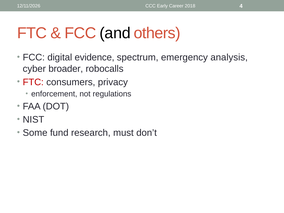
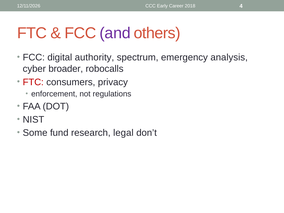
and colour: black -> purple
evidence: evidence -> authority
must: must -> legal
